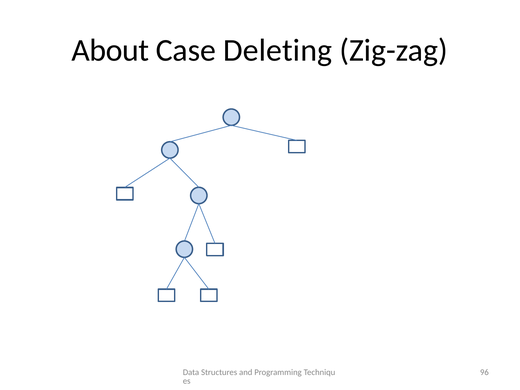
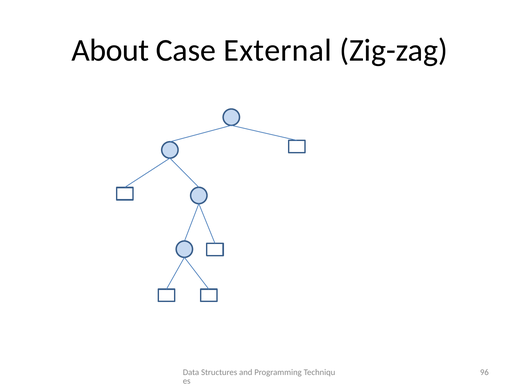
Deleting: Deleting -> External
